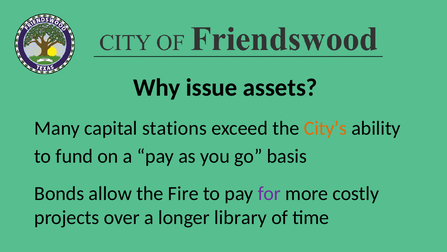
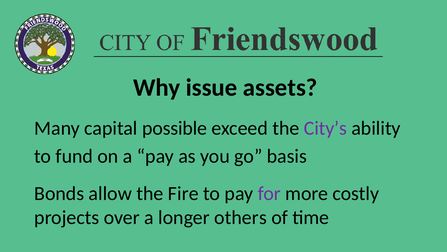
stations: stations -> possible
City’s colour: orange -> purple
library: library -> others
